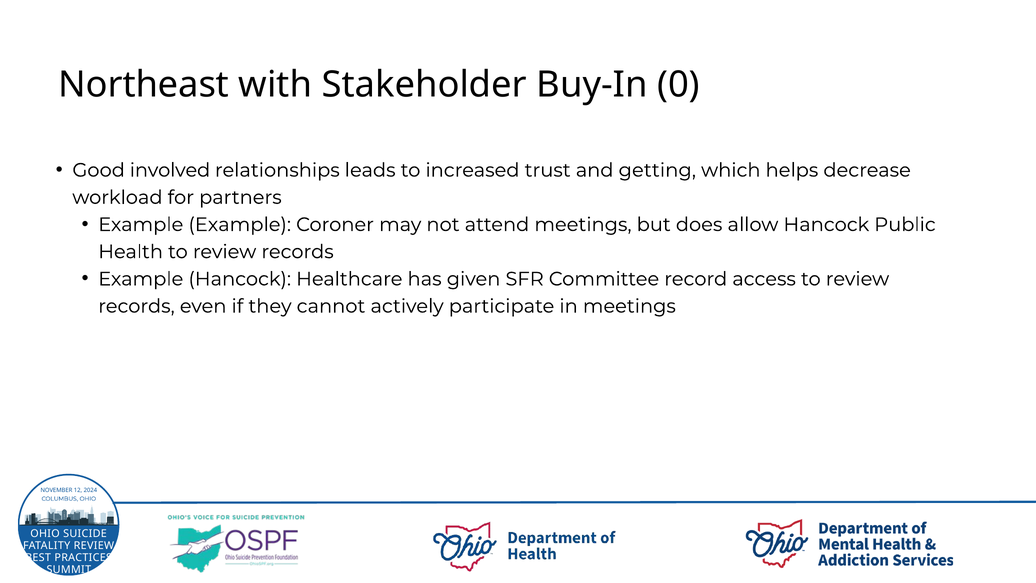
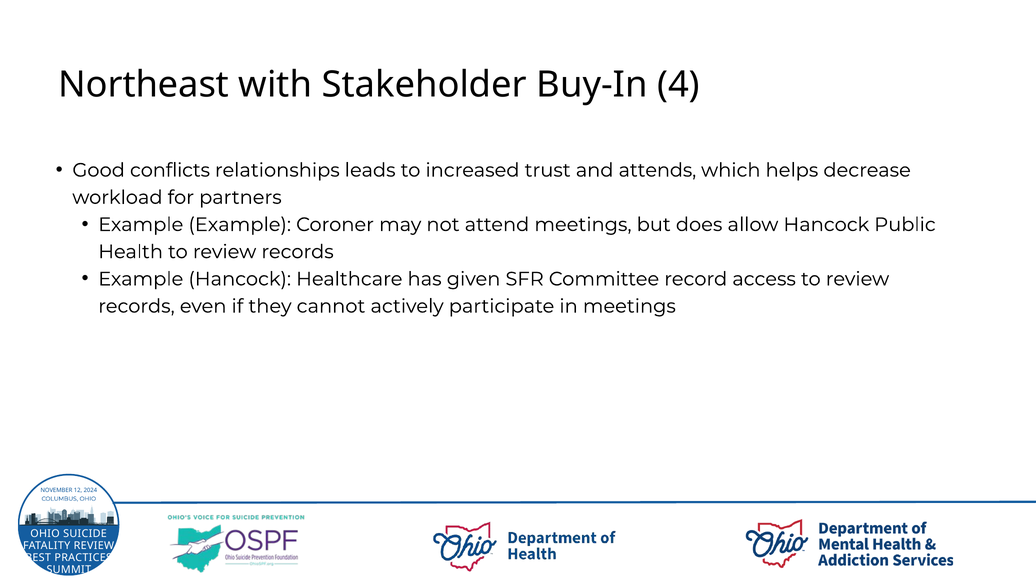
0: 0 -> 4
involved: involved -> conflicts
getting: getting -> attends
